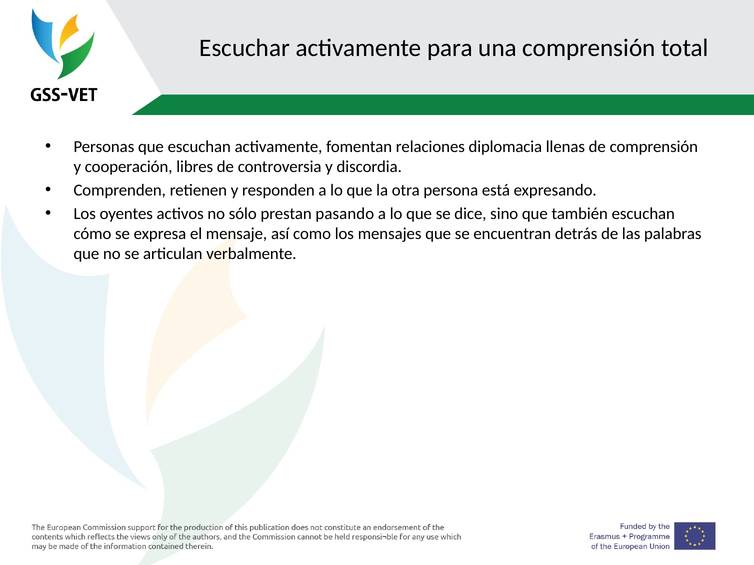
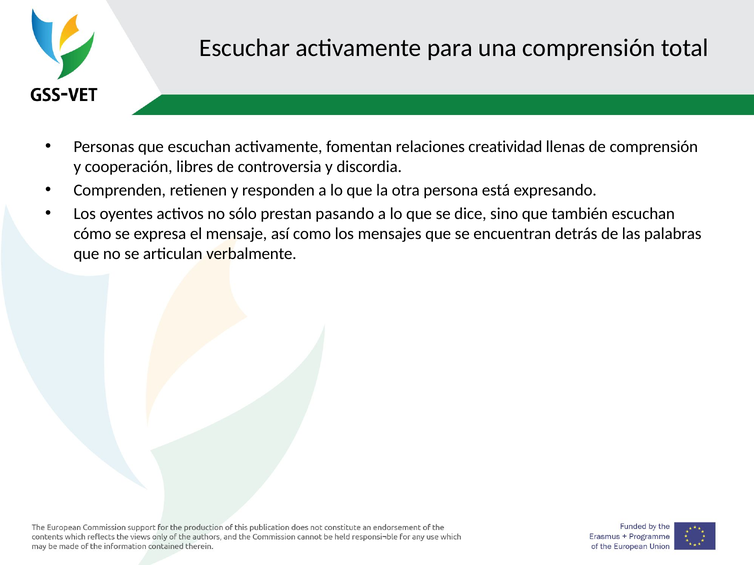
diplomacia: diplomacia -> creatividad
